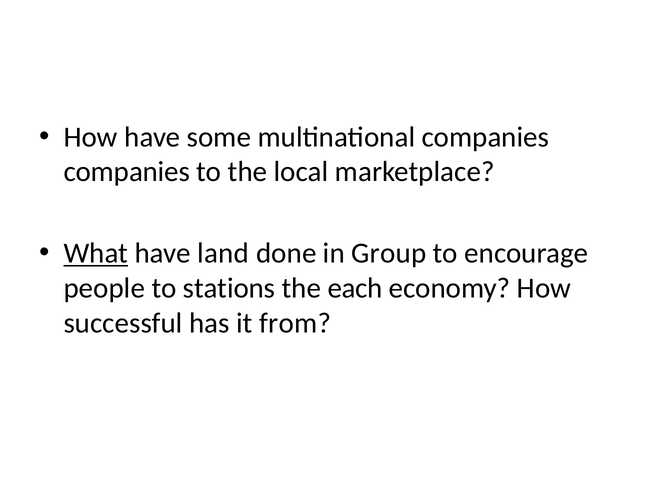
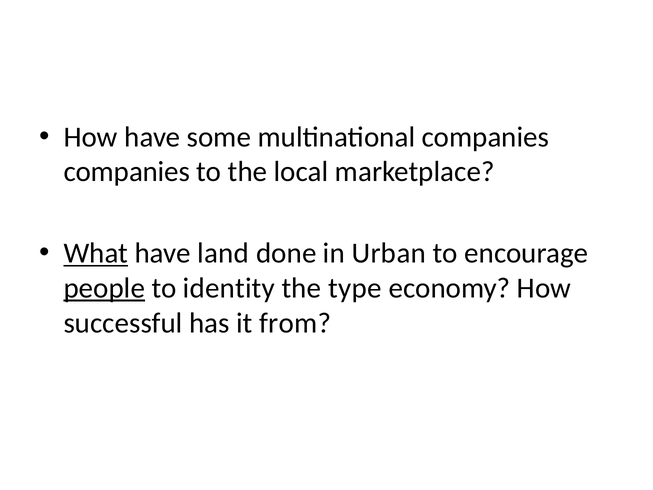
Group: Group -> Urban
people underline: none -> present
stations: stations -> identity
each: each -> type
